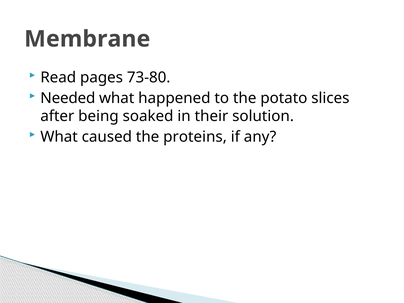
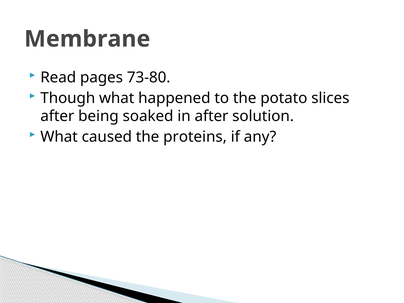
Needed: Needed -> Though
in their: their -> after
